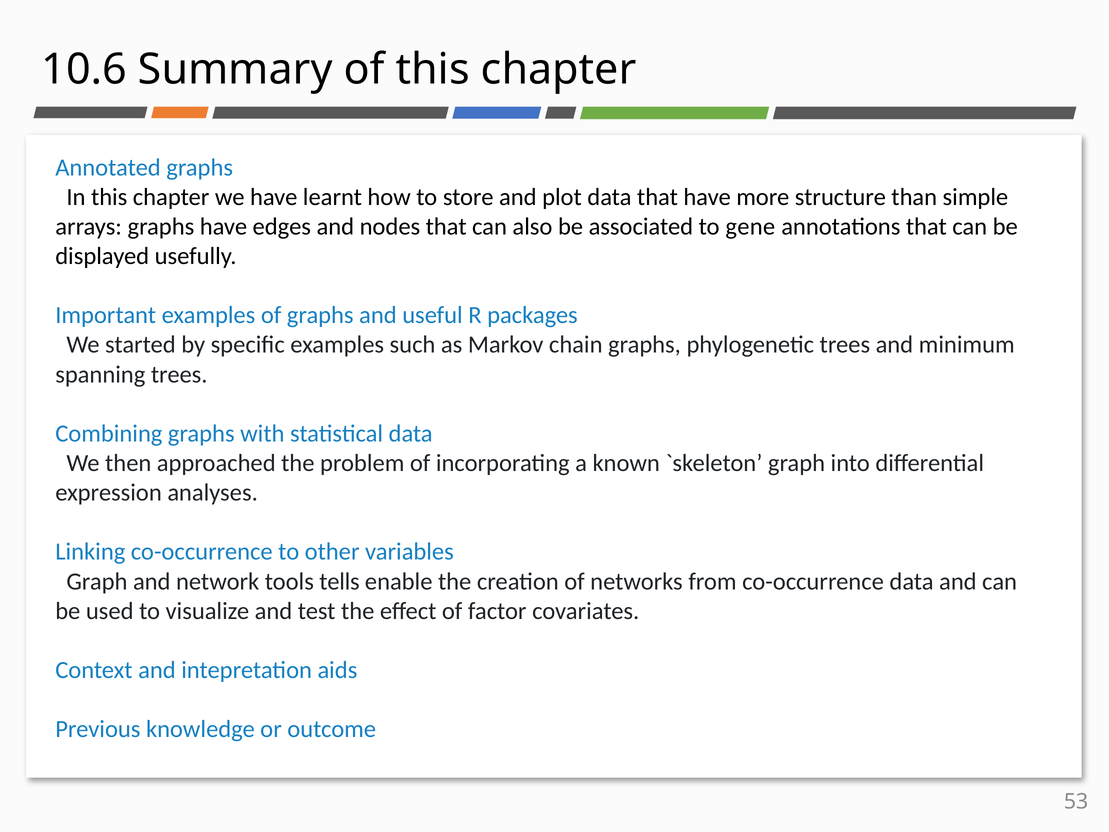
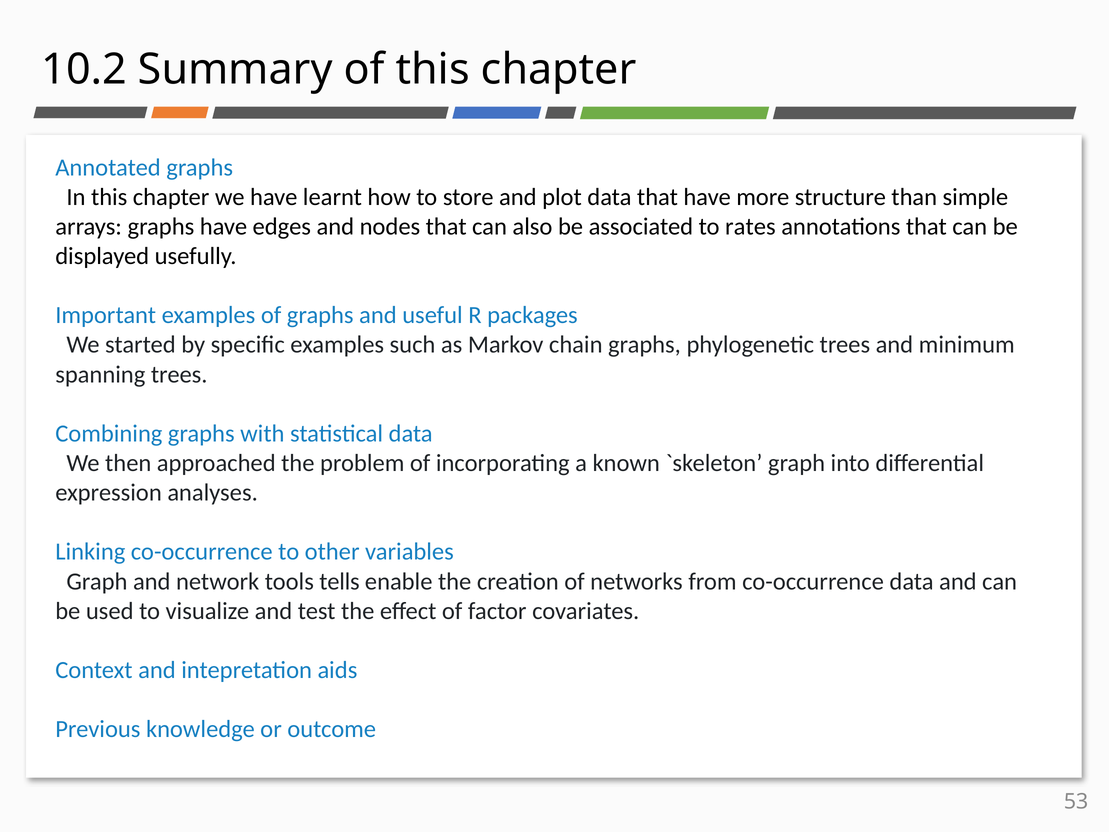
10.6: 10.6 -> 10.2
gene: gene -> rates
